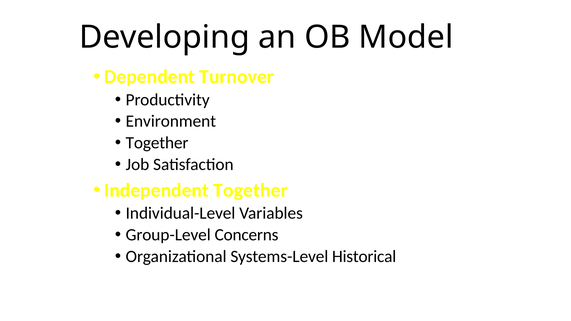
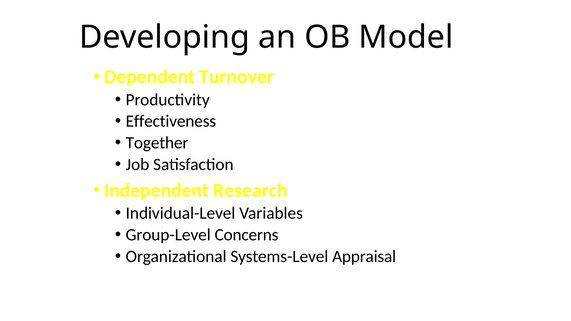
Environment: Environment -> Effectiveness
Independent Together: Together -> Research
Historical: Historical -> Appraisal
